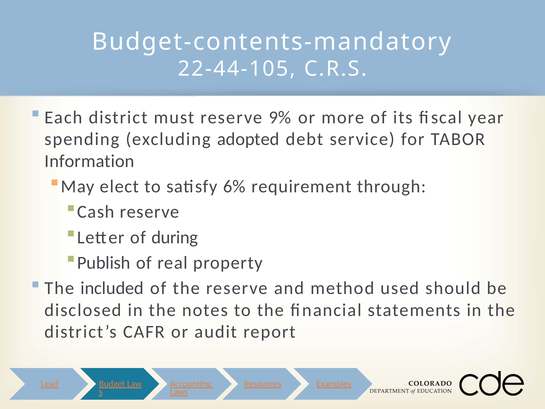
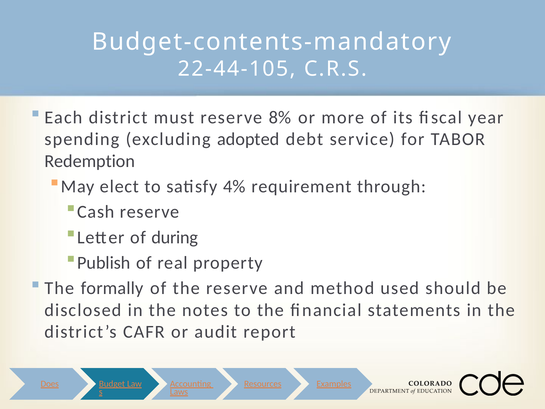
9%: 9% -> 8%
Information: Information -> Redemption
6%: 6% -> 4%
included: included -> formally
Lead: Lead -> Does
